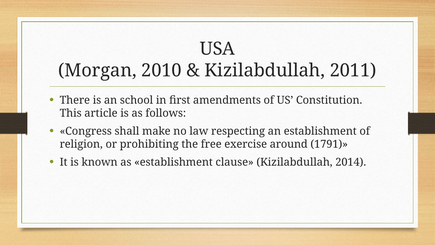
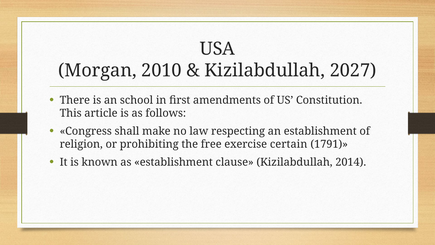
2011: 2011 -> 2027
around: around -> certain
